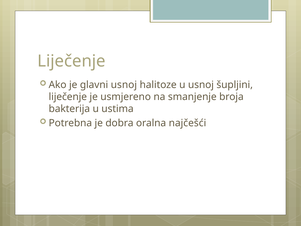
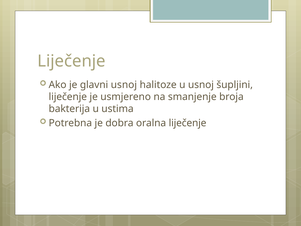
oralna najčešći: najčešći -> liječenje
